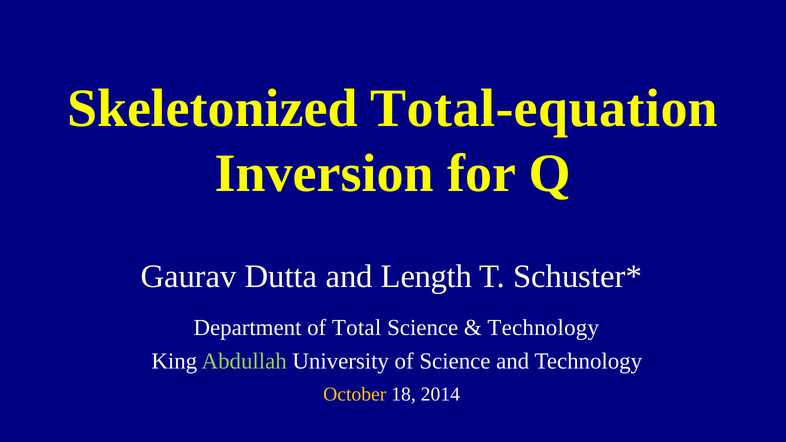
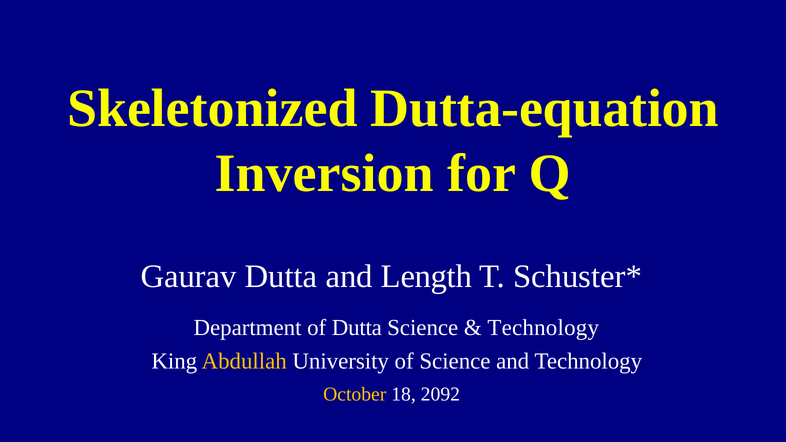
Total-equation: Total-equation -> Dutta-equation
of Total: Total -> Dutta
Abdullah colour: light green -> yellow
2014: 2014 -> 2092
